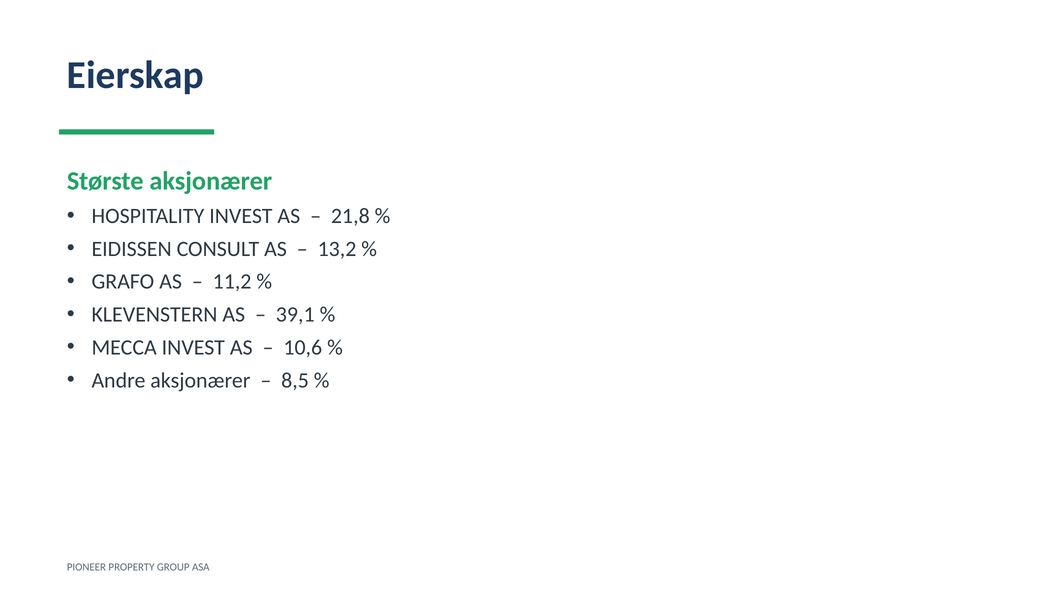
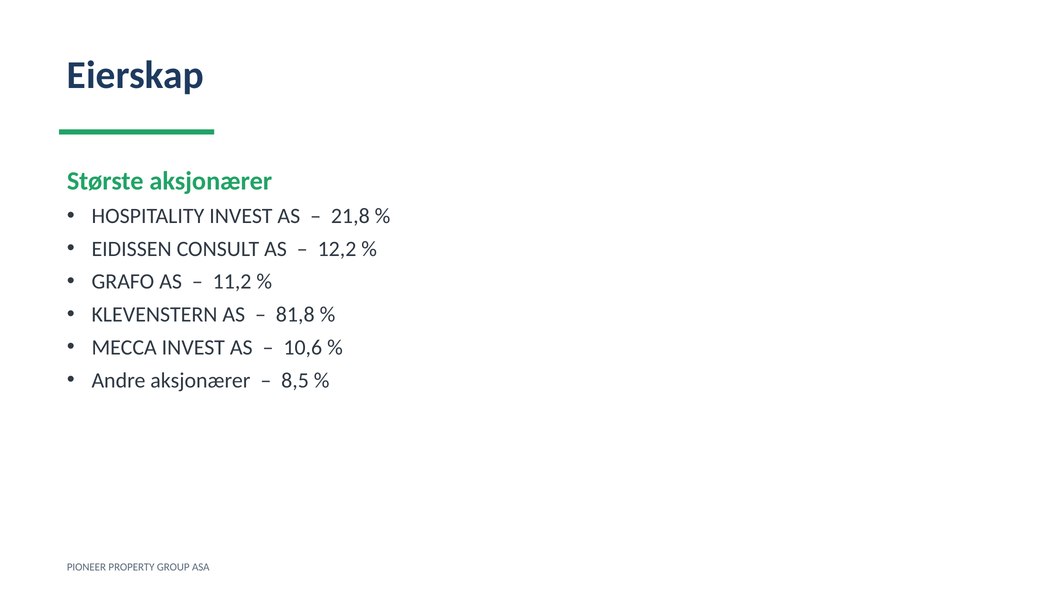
13,2: 13,2 -> 12,2
39,1: 39,1 -> 81,8
